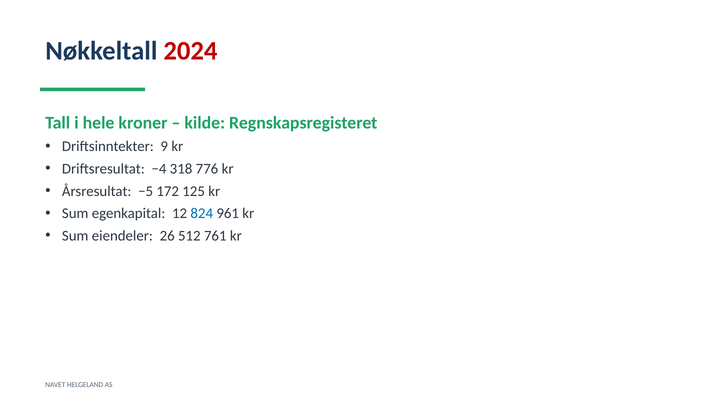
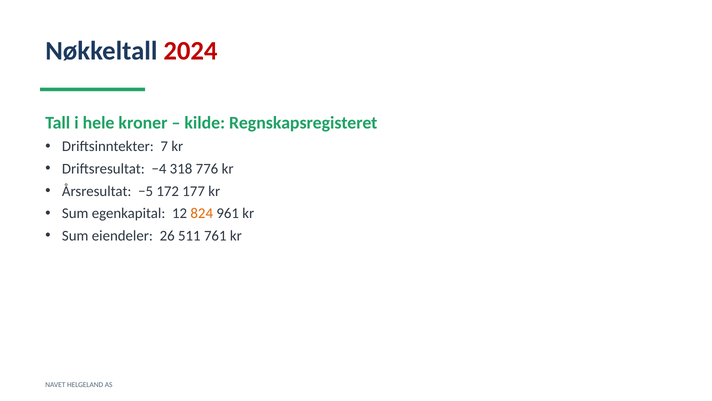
9: 9 -> 7
125: 125 -> 177
824 colour: blue -> orange
512: 512 -> 511
